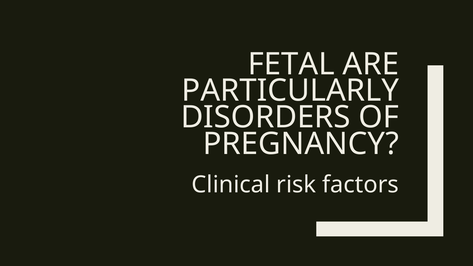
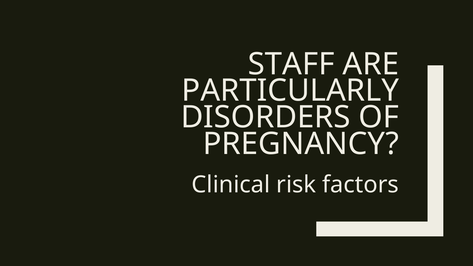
FETAL: FETAL -> STAFF
